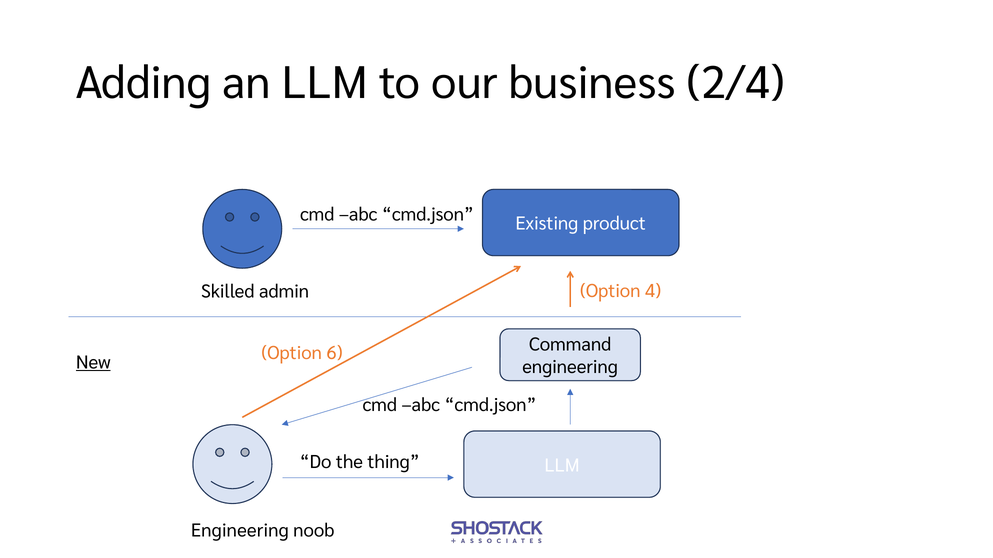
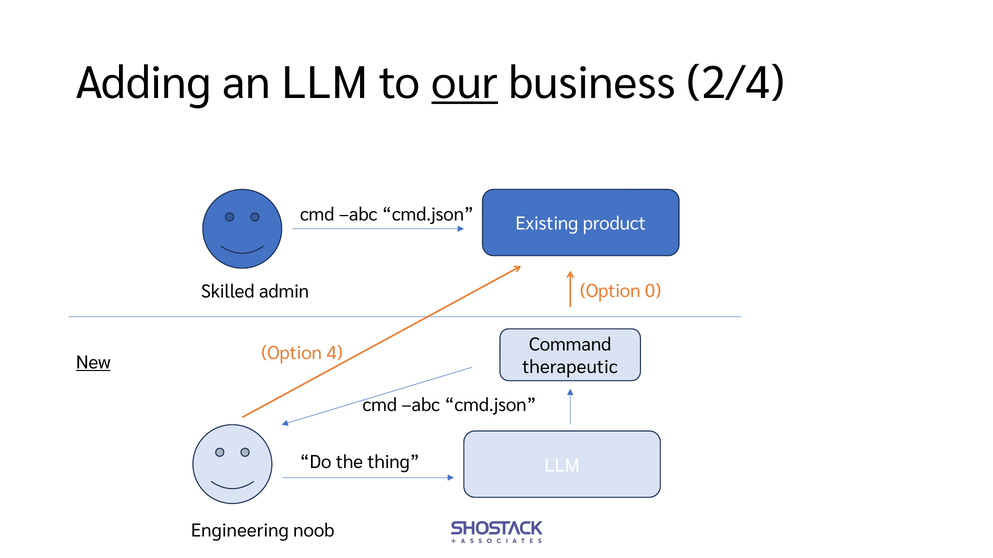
our underline: none -> present
4: 4 -> 0
6: 6 -> 4
engineering at (570, 368): engineering -> therapeutic
